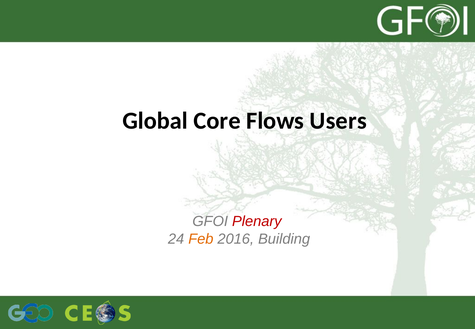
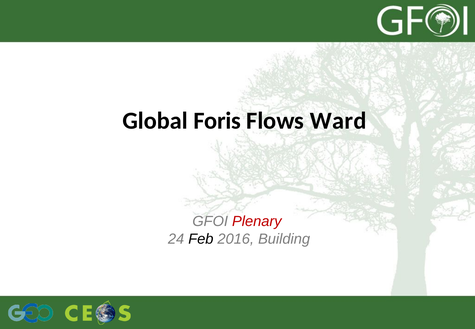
Core: Core -> Foris
Users: Users -> Ward
Feb colour: orange -> black
